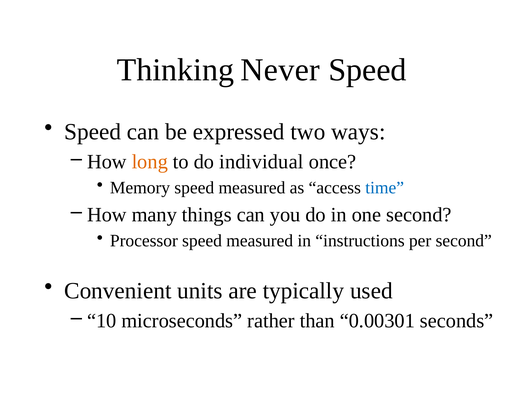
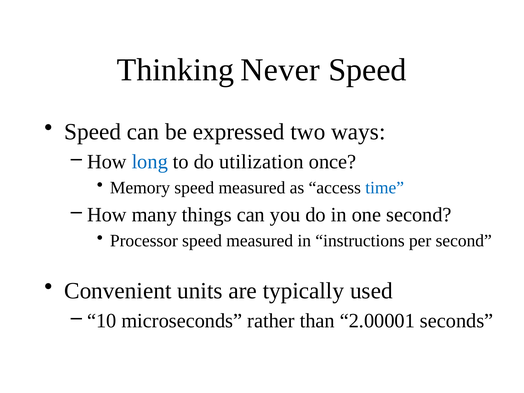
long colour: orange -> blue
individual: individual -> utilization
0.00301: 0.00301 -> 2.00001
